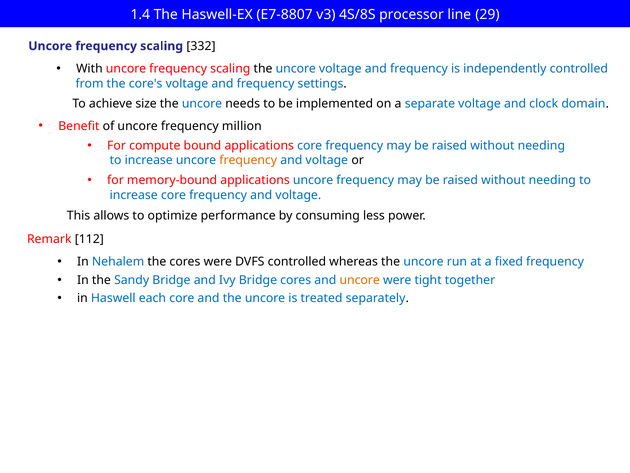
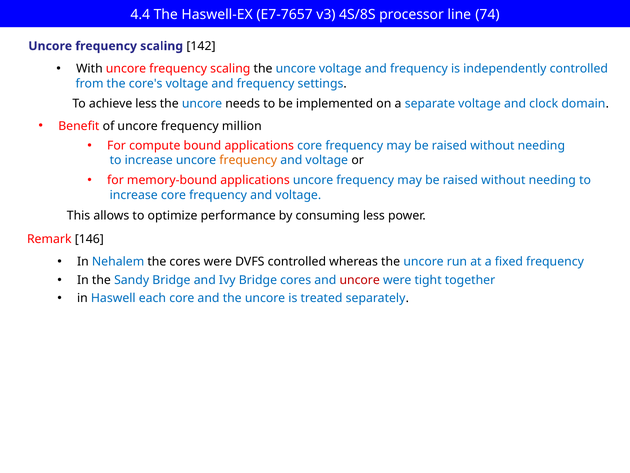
1.4: 1.4 -> 4.4
E7-8807: E7-8807 -> E7-7657
29: 29 -> 74
332: 332 -> 142
achieve size: size -> less
112: 112 -> 146
uncore at (360, 280) colour: orange -> red
